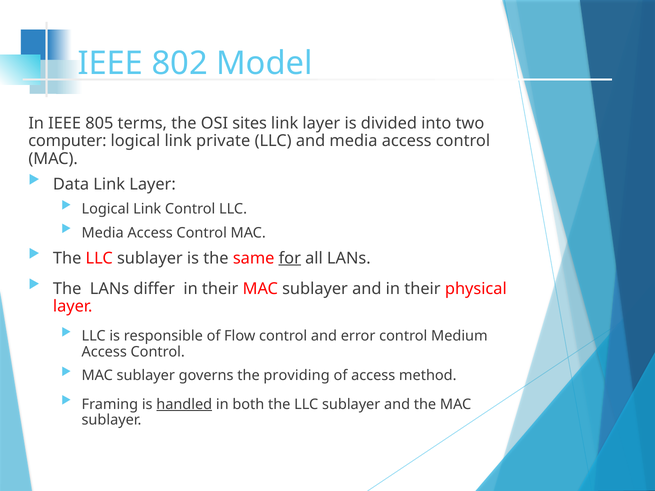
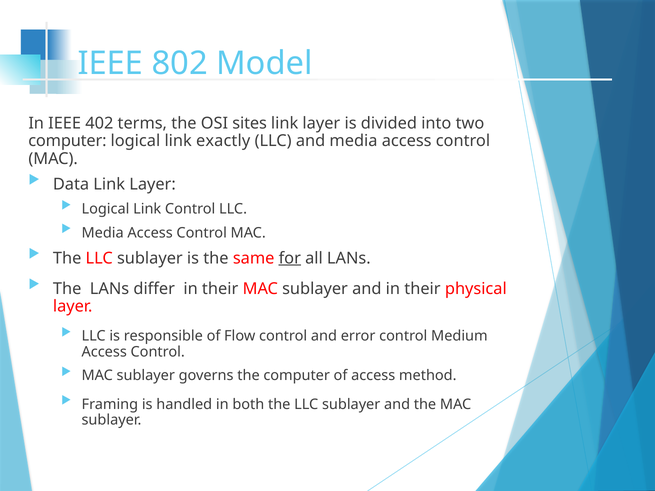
805: 805 -> 402
private: private -> exactly
the providing: providing -> computer
handled underline: present -> none
